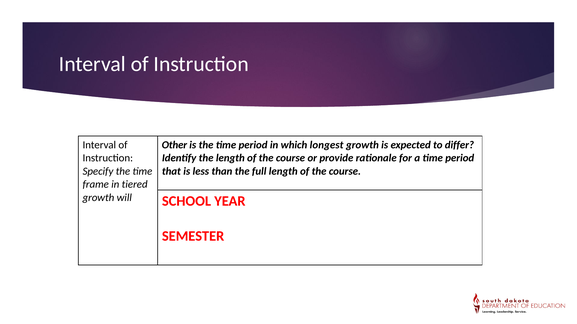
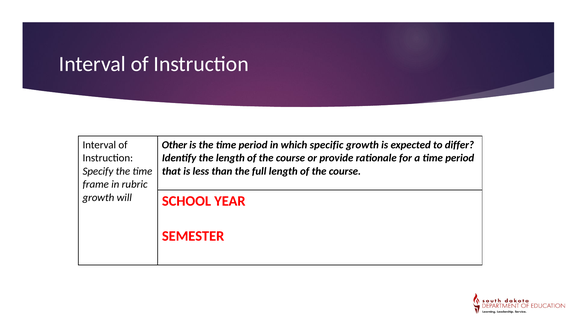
longest: longest -> specific
tiered: tiered -> rubric
